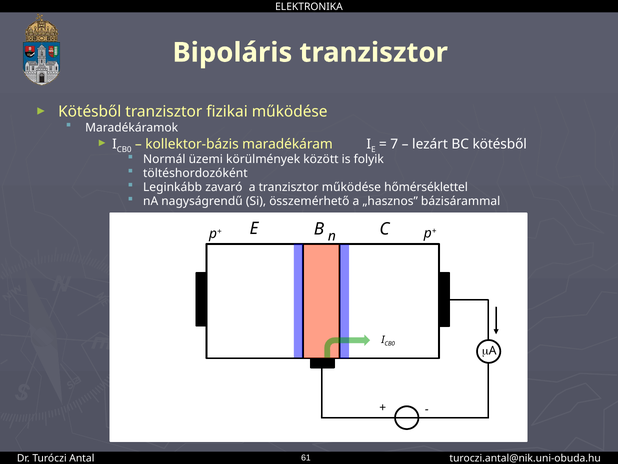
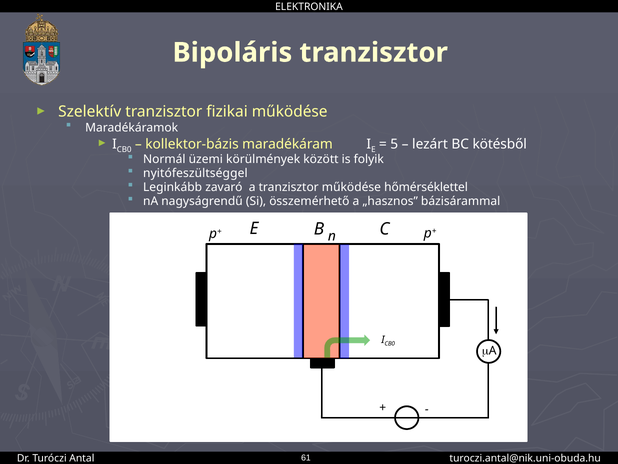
Kötésből at (90, 112): Kötésből -> Szelektív
7: 7 -> 5
töltéshordozóként: töltéshordozóként -> nyitófeszültséggel
